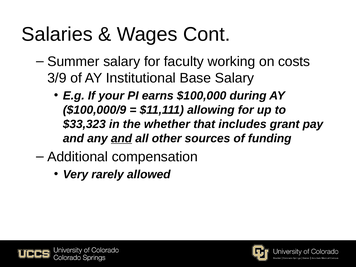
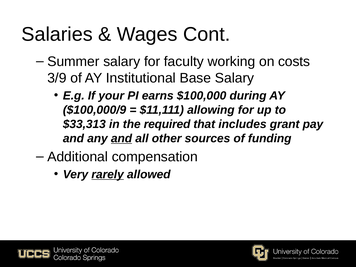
$33,323: $33,323 -> $33,313
whether: whether -> required
rarely underline: none -> present
